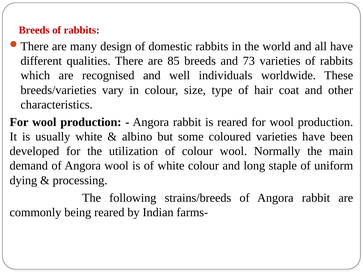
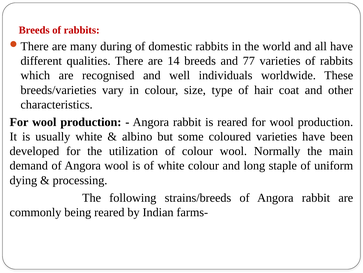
design: design -> during
85: 85 -> 14
73: 73 -> 77
